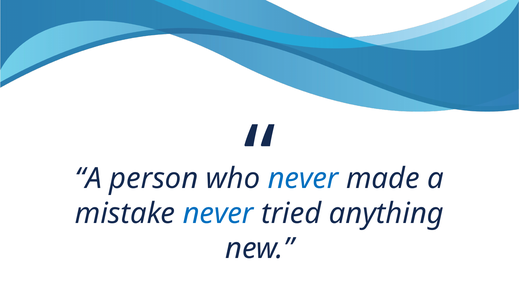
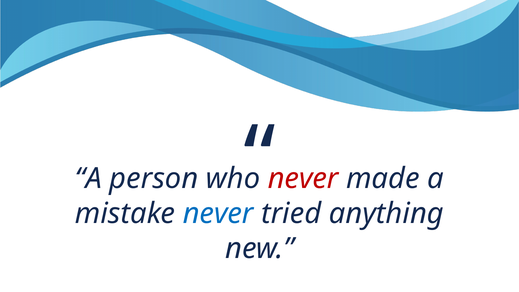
never at (303, 178) colour: blue -> red
